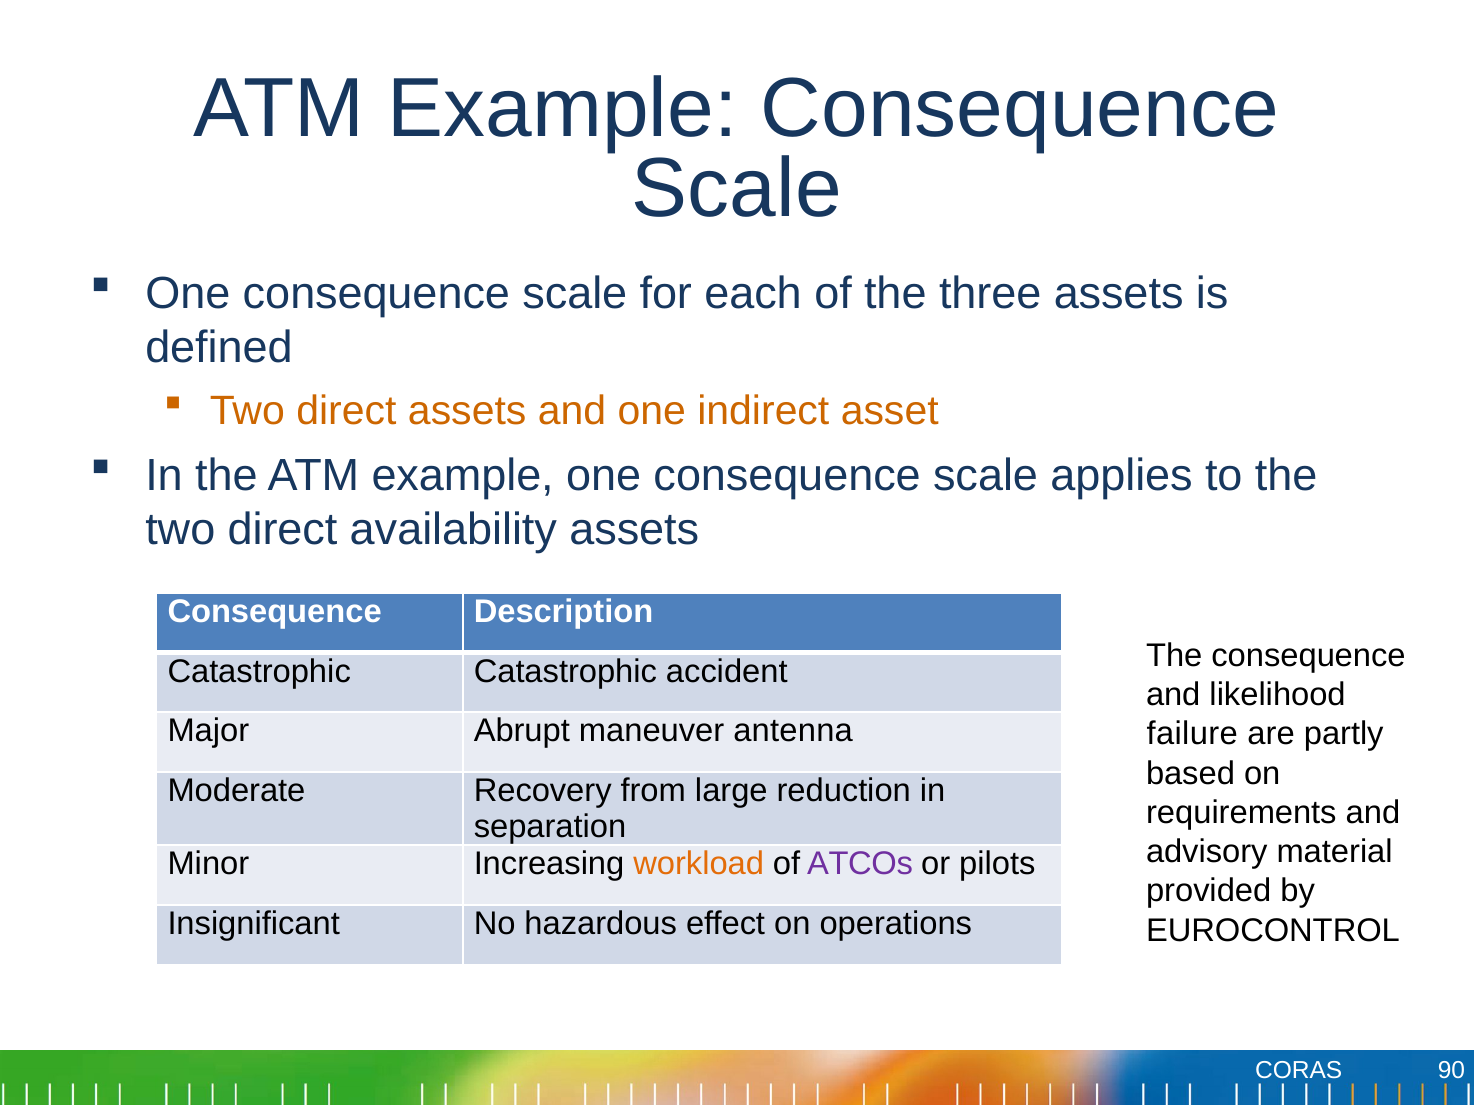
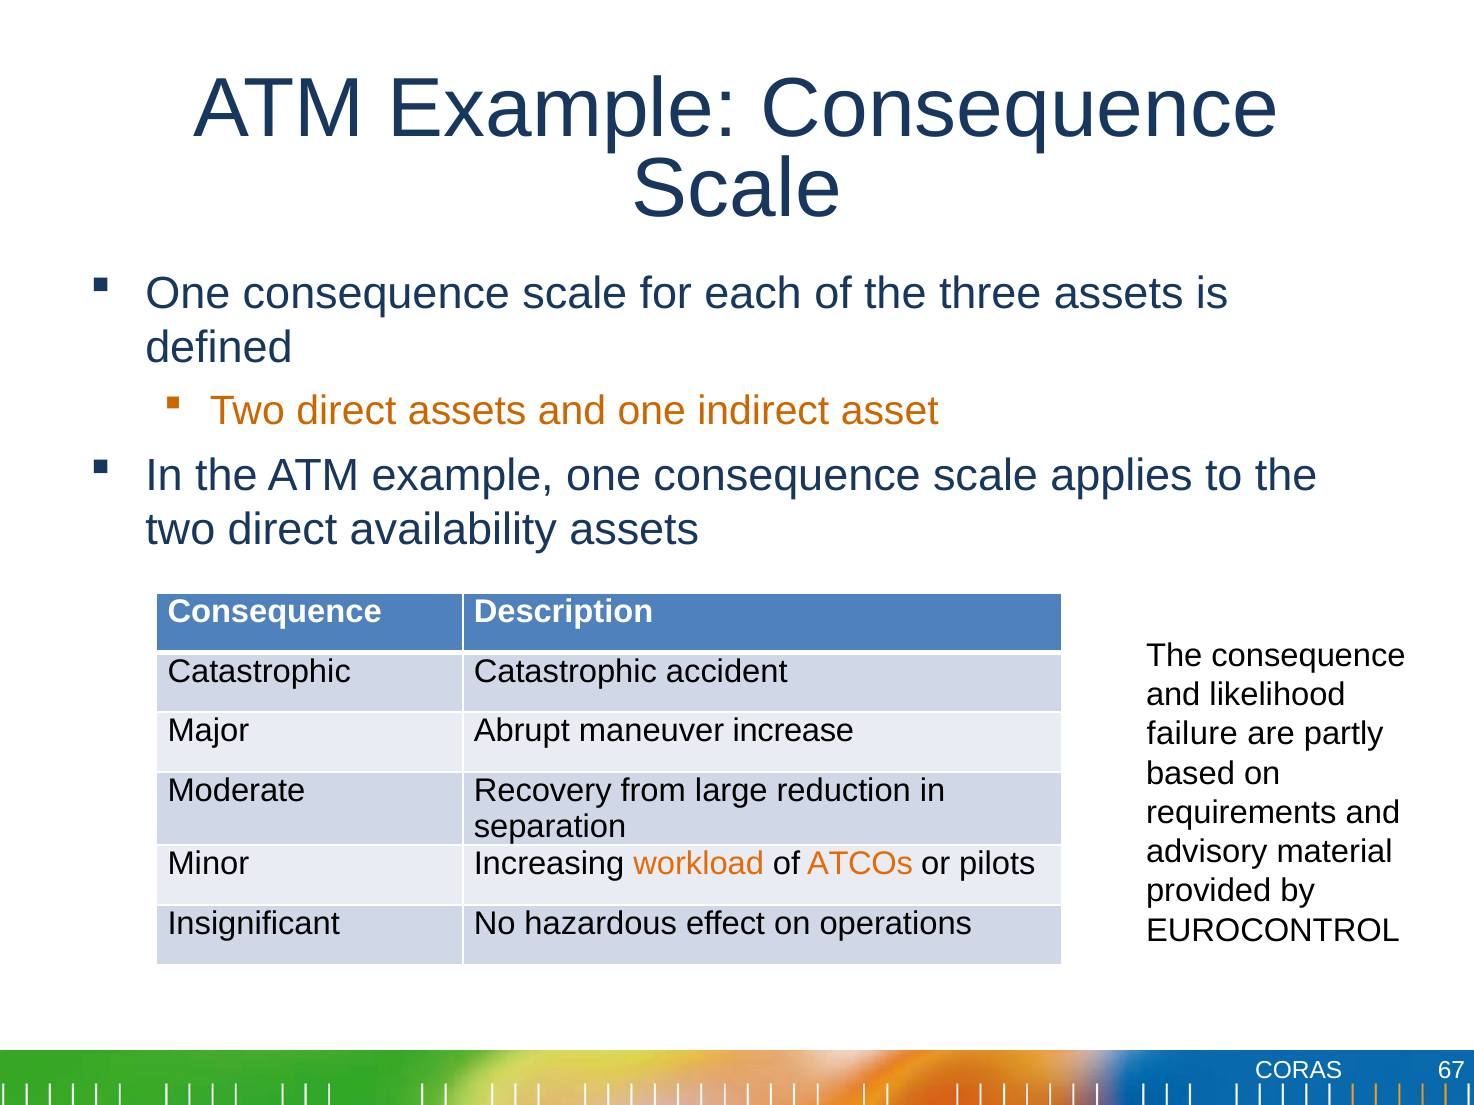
antenna: antenna -> increase
ATCOs colour: purple -> orange
90: 90 -> 67
